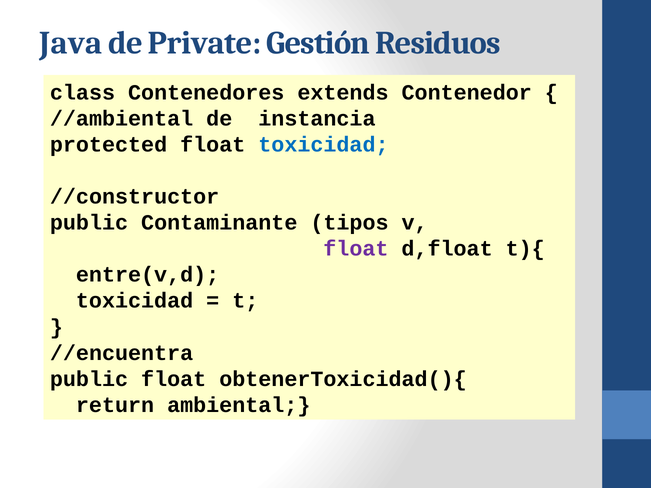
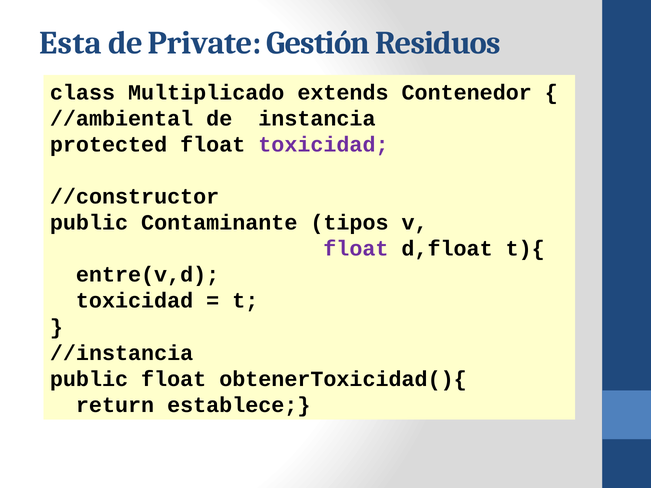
Java: Java -> Esta
Contenedores: Contenedores -> Multiplicado
toxicidad at (323, 145) colour: blue -> purple
//encuentra: //encuentra -> //instancia
ambiental: ambiental -> establece
